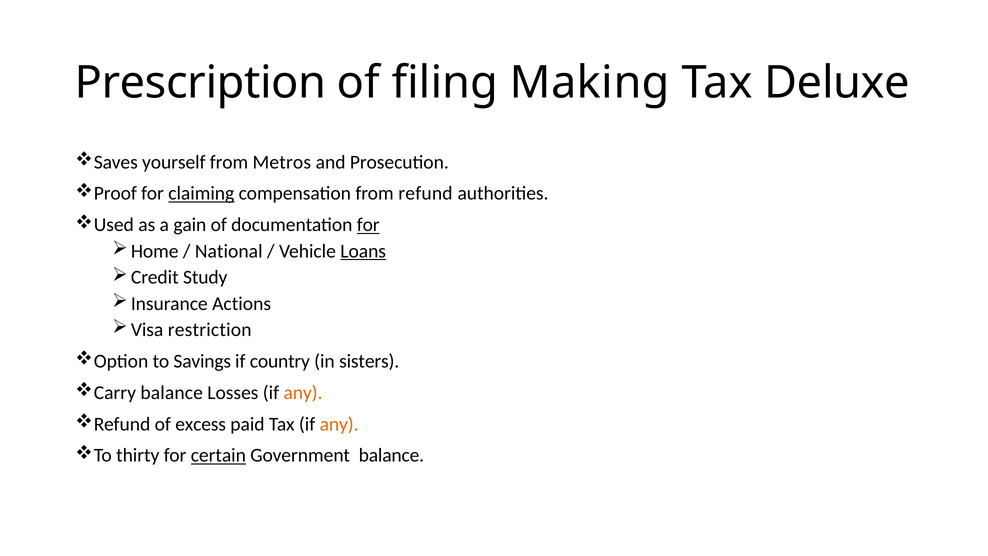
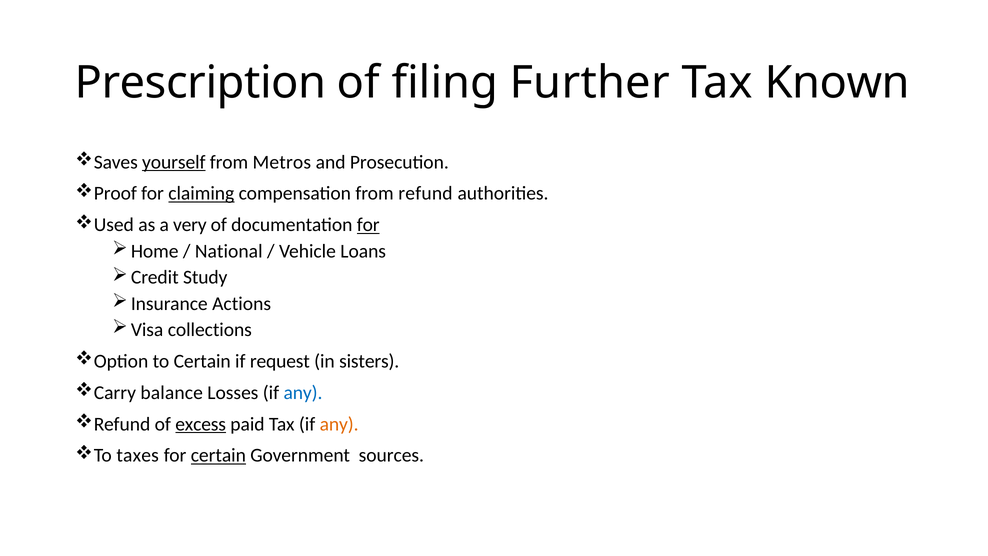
Making: Making -> Further
Deluxe: Deluxe -> Known
yourself underline: none -> present
gain: gain -> very
Loans underline: present -> none
restriction: restriction -> collections
to Savings: Savings -> Certain
country: country -> request
any at (303, 393) colour: orange -> blue
excess underline: none -> present
thirty: thirty -> taxes
Government balance: balance -> sources
